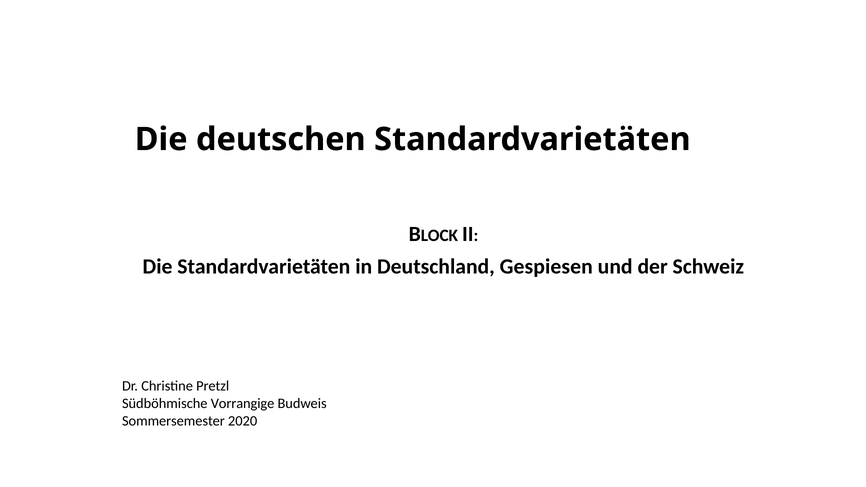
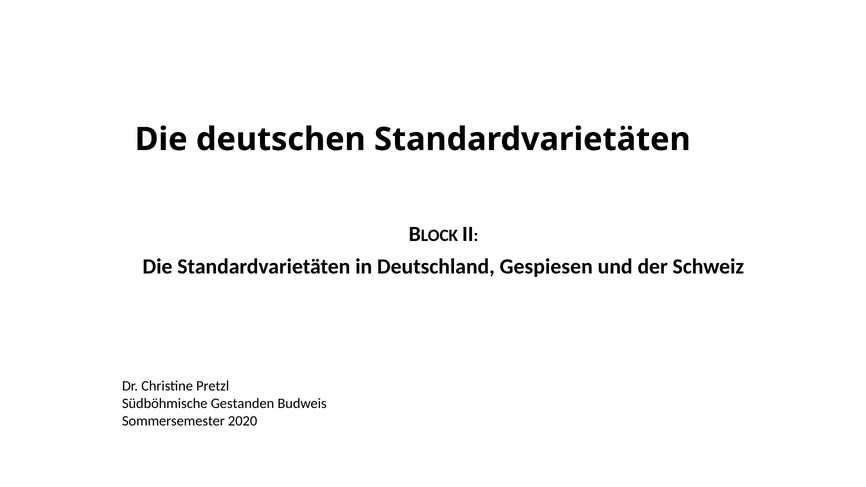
Vorrangige: Vorrangige -> Gestanden
